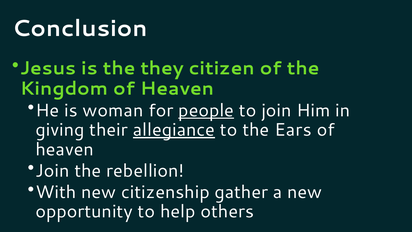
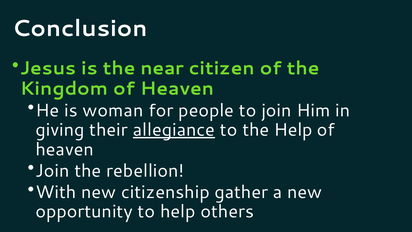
they: they -> near
people underline: present -> none
the Ears: Ears -> Help
